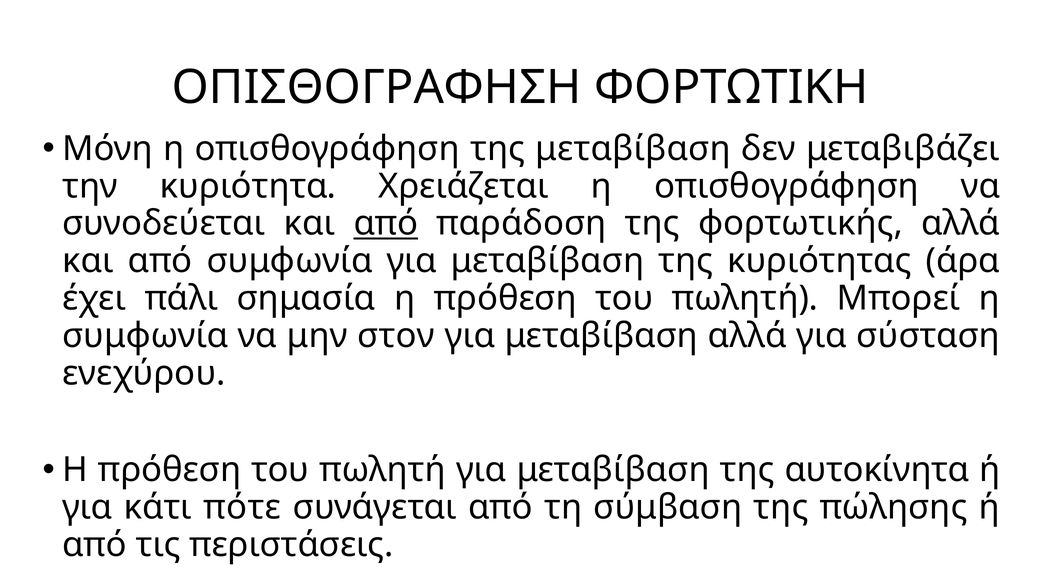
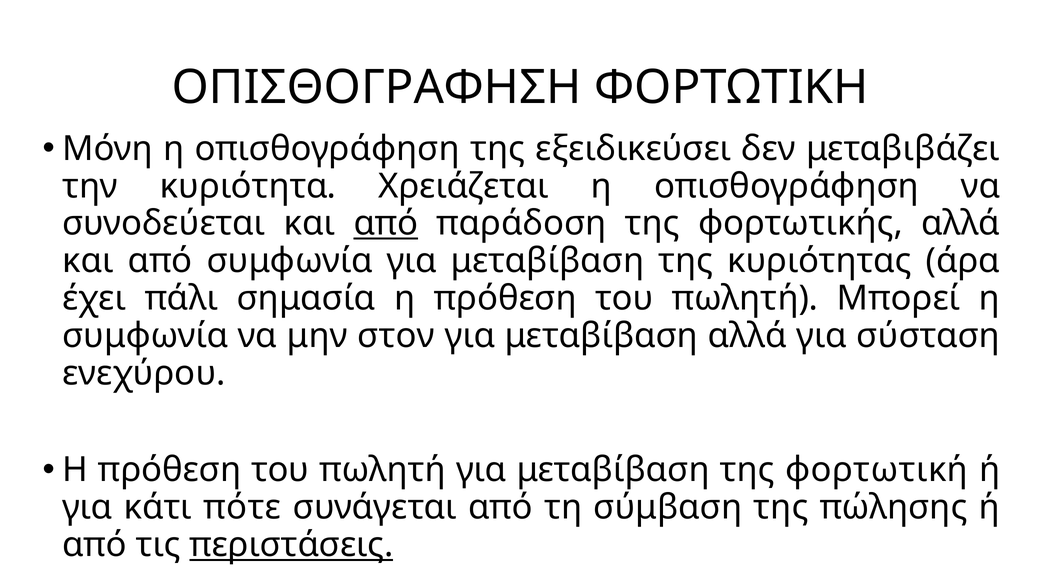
της μεταβίβαση: μεταβίβαση -> εξειδικεύσει
αυτοκίνητα: αυτοκίνητα -> φορτωτική
περιστάσεις underline: none -> present
